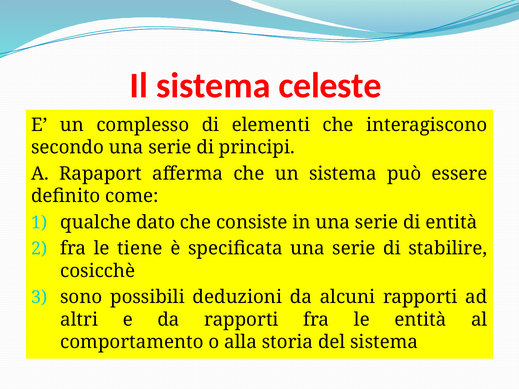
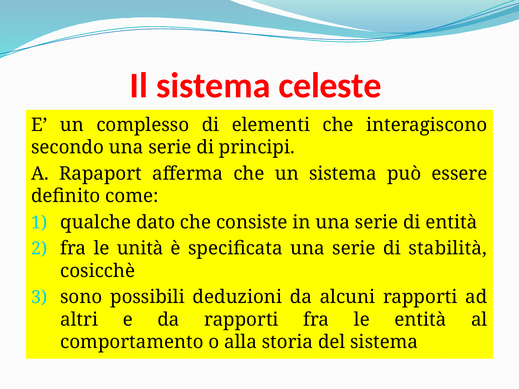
tiene: tiene -> unità
stabilire: stabilire -> stabilità
